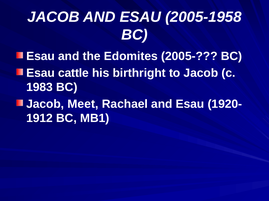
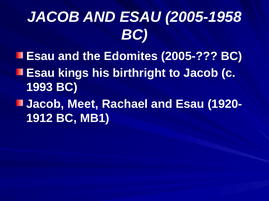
cattle: cattle -> kings
1983: 1983 -> 1993
